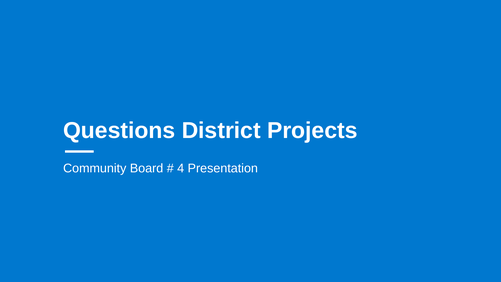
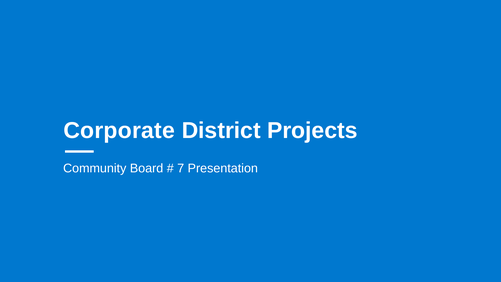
Questions: Questions -> Corporate
4: 4 -> 7
